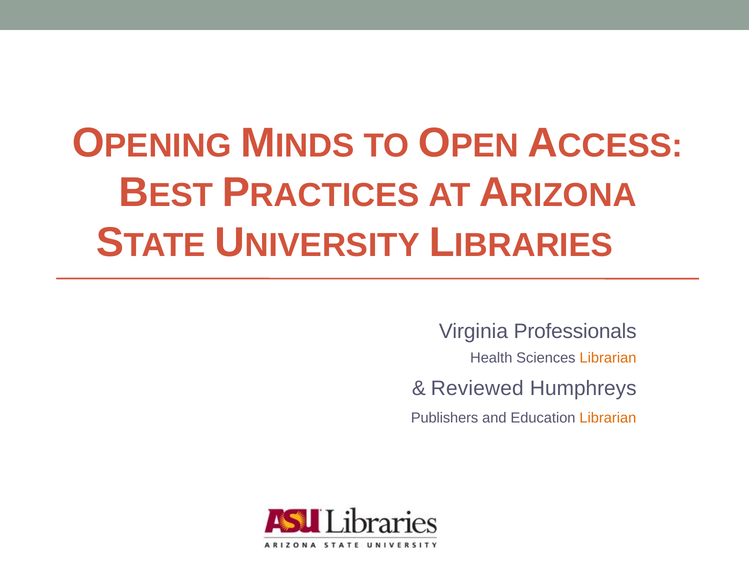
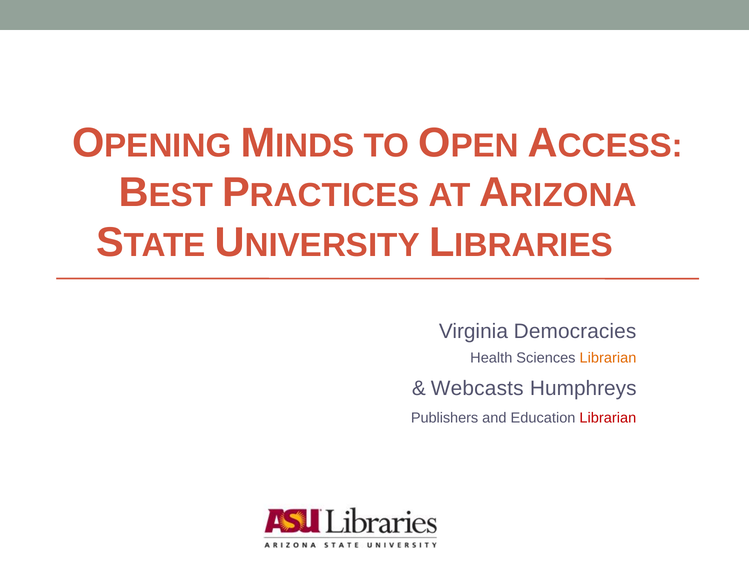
Professionals: Professionals -> Democracies
Reviewed: Reviewed -> Webcasts
Librarian at (608, 418) colour: orange -> red
